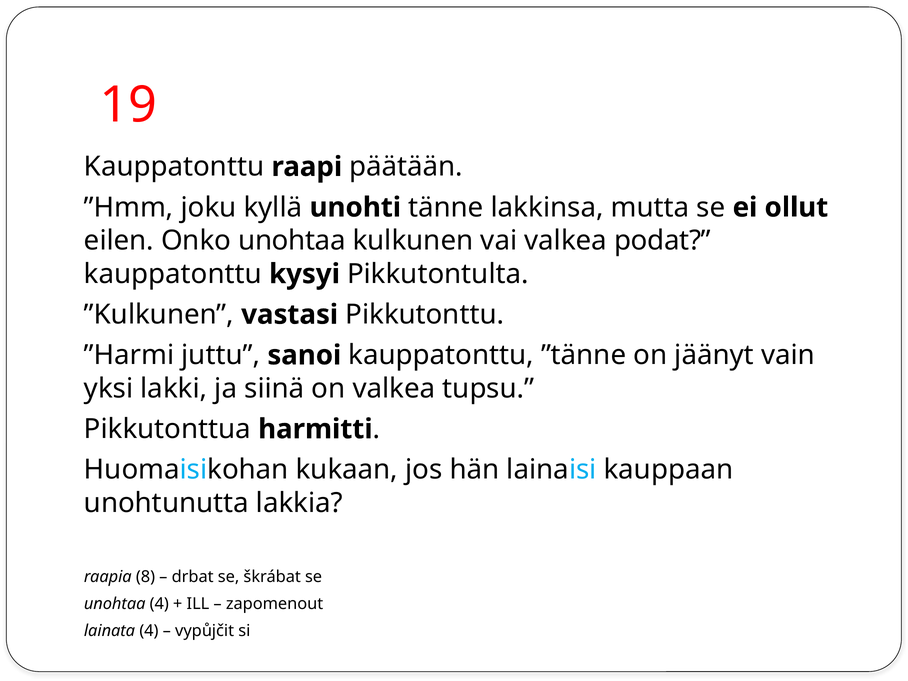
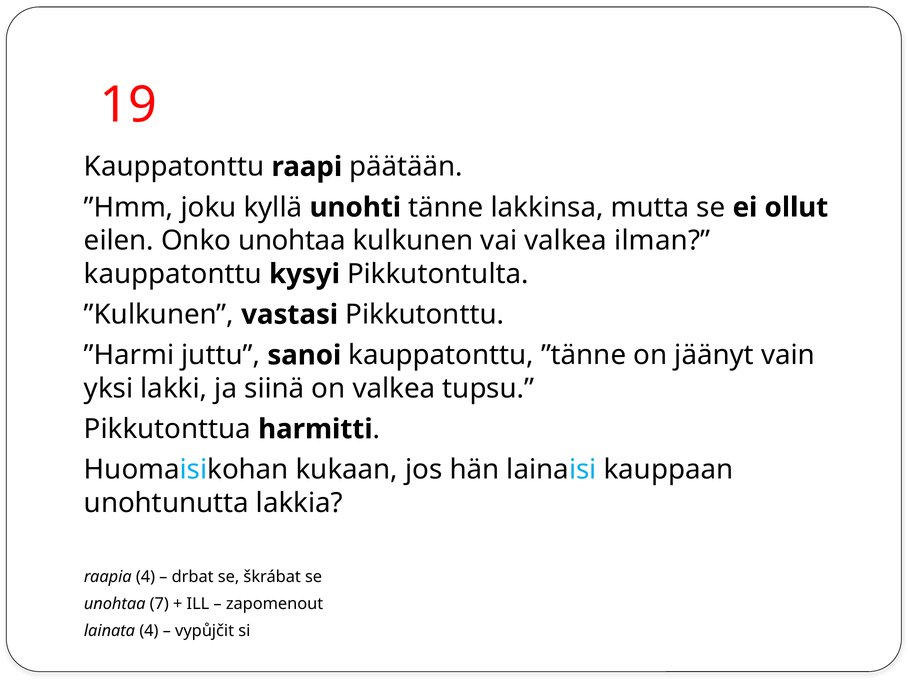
podat: podat -> ilman
raapia 8: 8 -> 4
unohtaa 4: 4 -> 7
